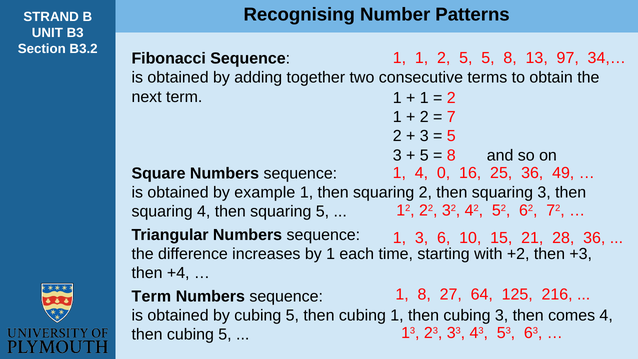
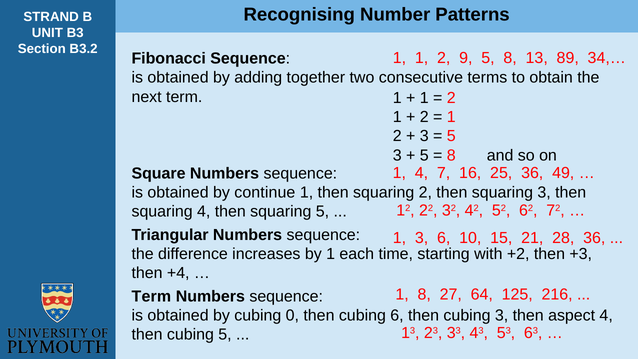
2 5: 5 -> 9
97: 97 -> 89
7 at (451, 117): 7 -> 1
0: 0 -> 7
example: example -> continue
by cubing 5: 5 -> 0
cubing 1: 1 -> 6
comes: comes -> aspect
